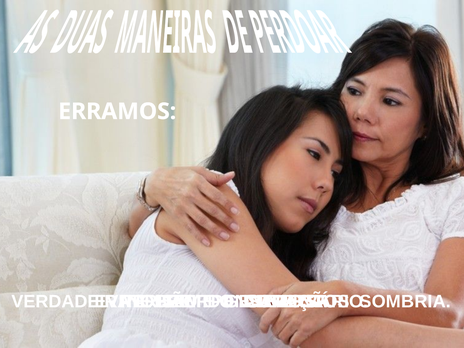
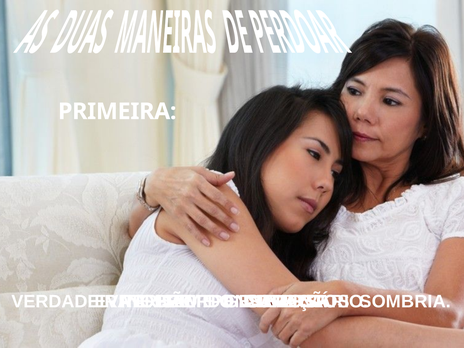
ERRAMOS: ERRAMOS -> PRIMEIRA
